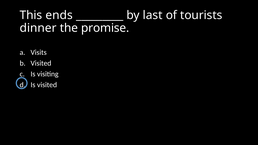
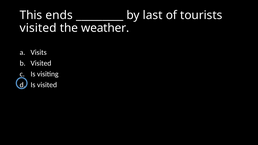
dinner at (38, 28): dinner -> visited
promise: promise -> weather
